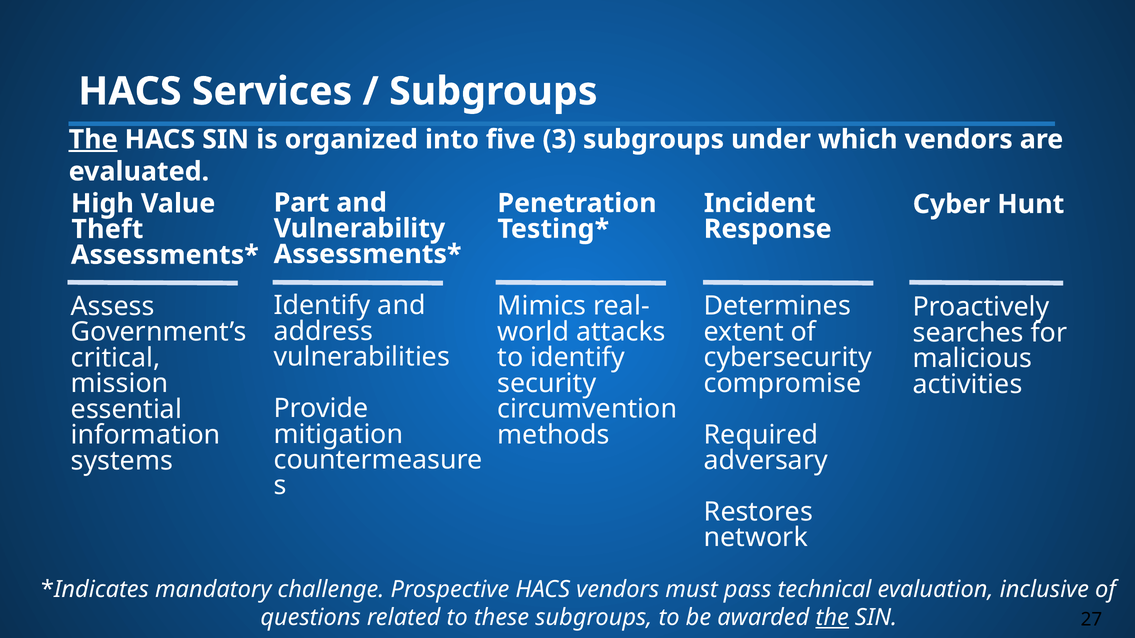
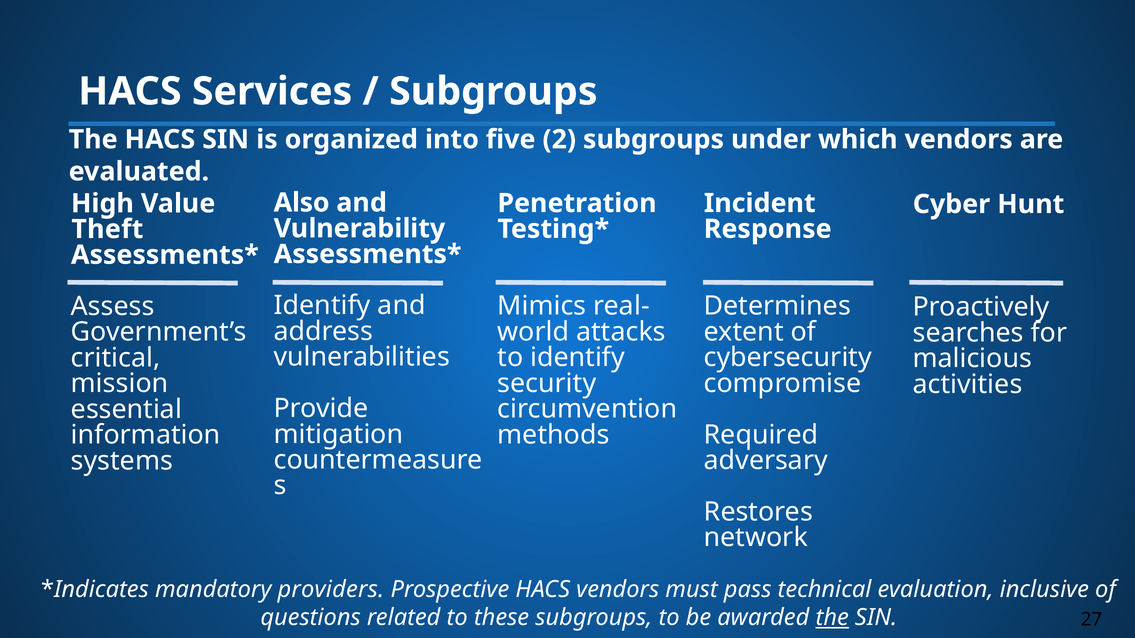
The at (93, 140) underline: present -> none
3: 3 -> 2
Part: Part -> Also
challenge: challenge -> providers
